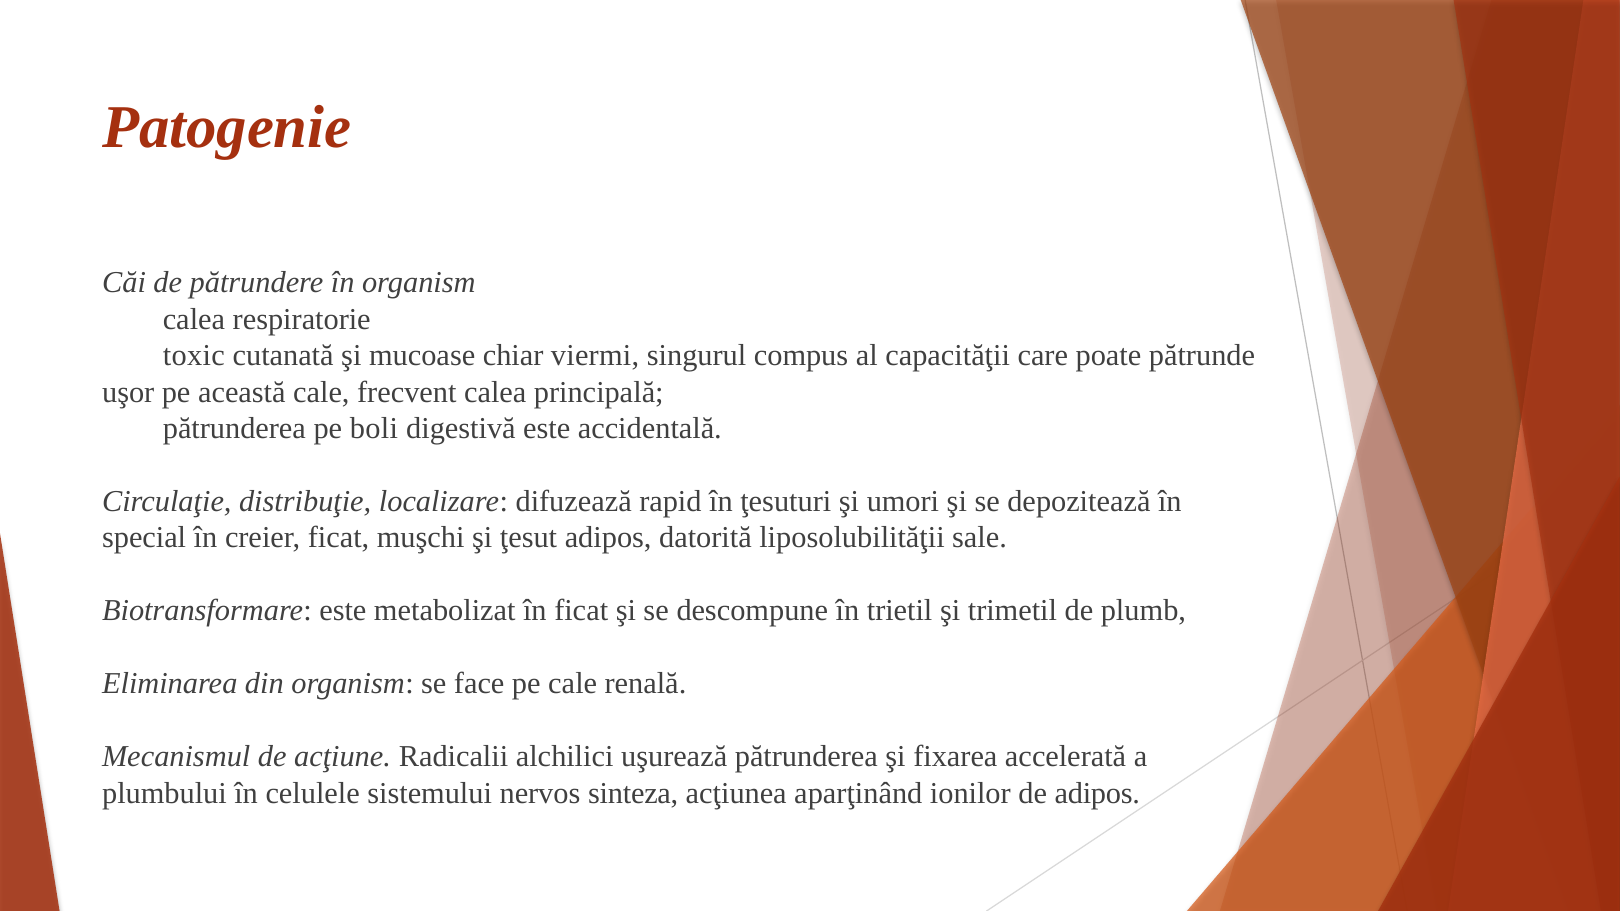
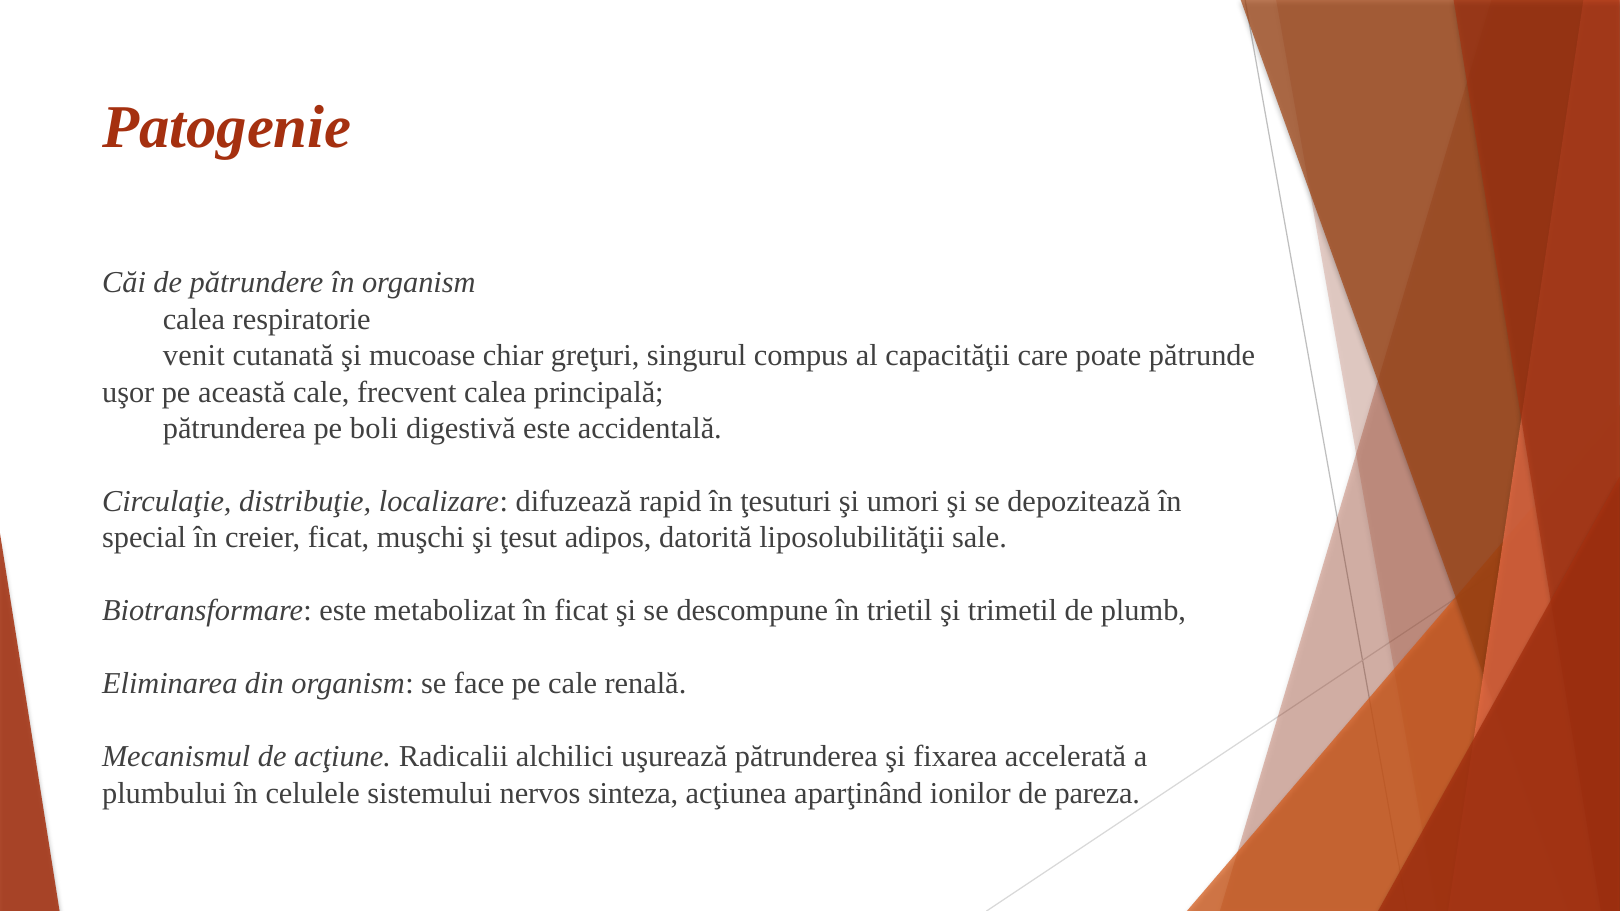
toxic: toxic -> venit
viermi: viermi -> greţuri
de adipos: adipos -> pareza
